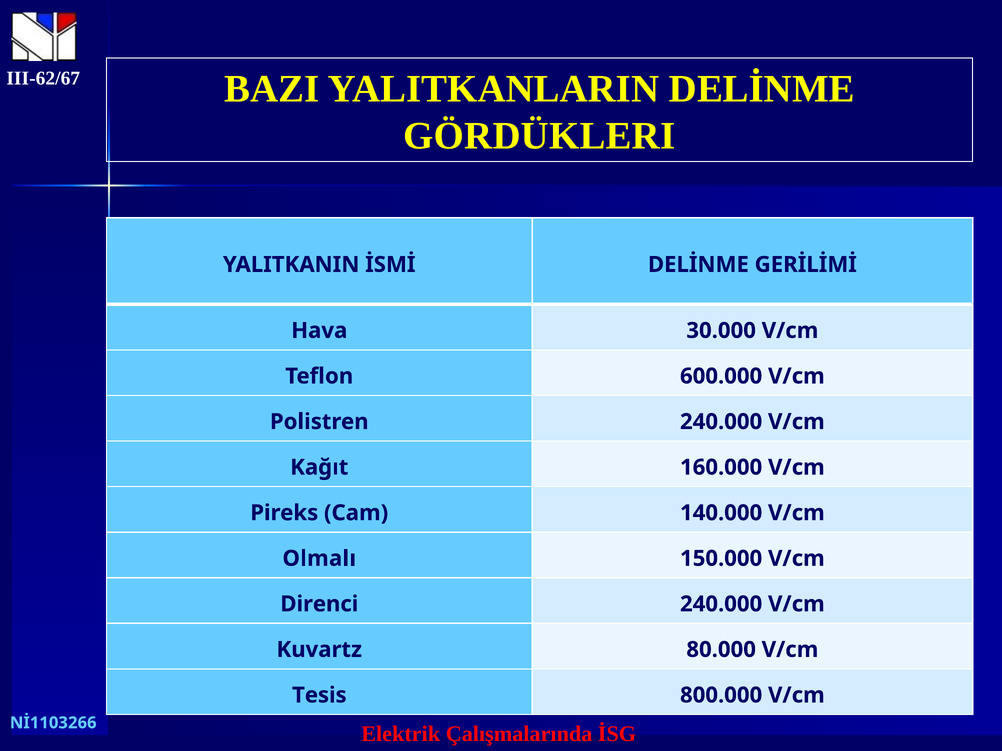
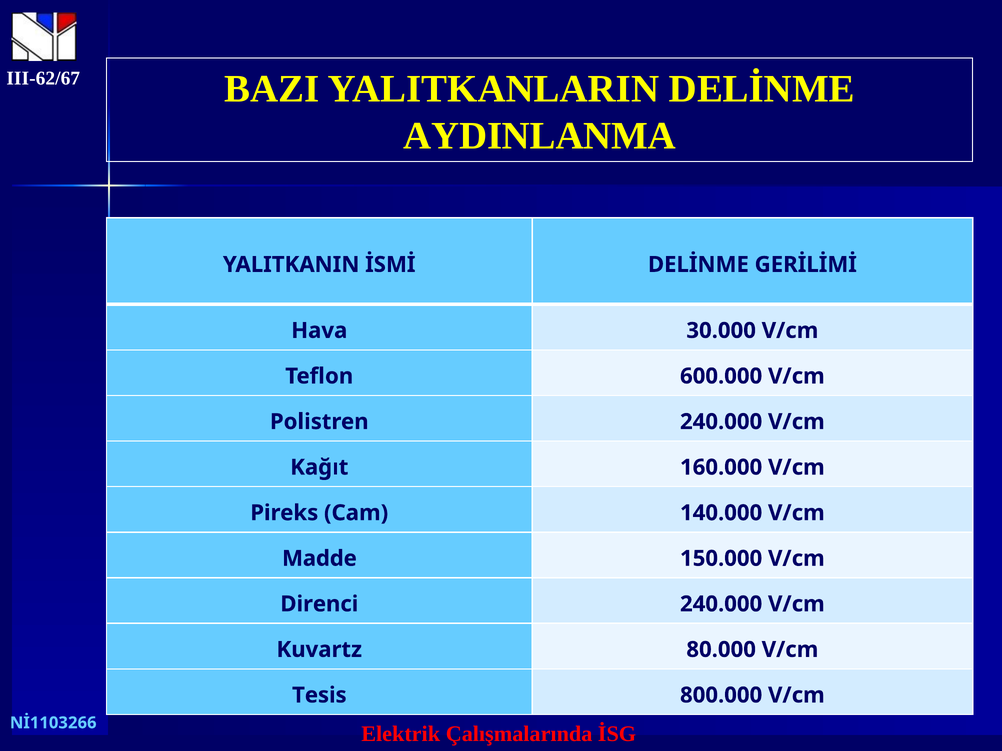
GÖRDÜKLERI: GÖRDÜKLERI -> AYDINLANMA
Olmalı: Olmalı -> Madde
